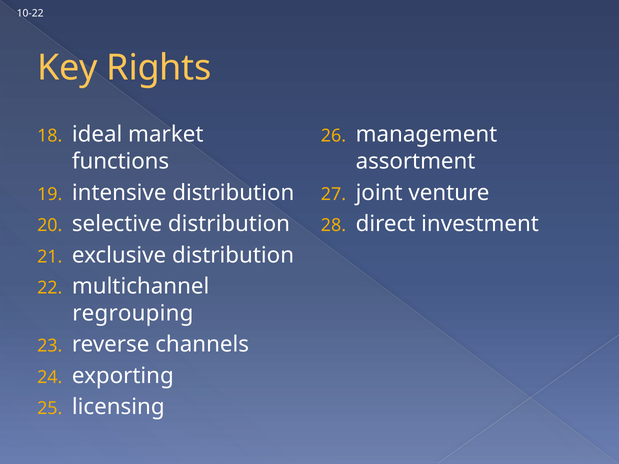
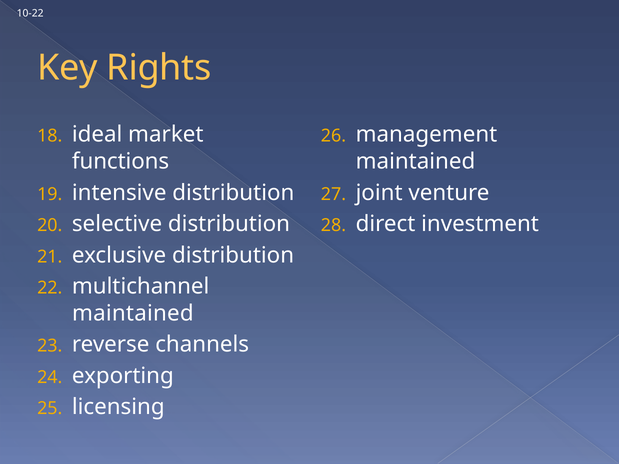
assortment at (416, 161): assortment -> maintained
regrouping at (133, 313): regrouping -> maintained
